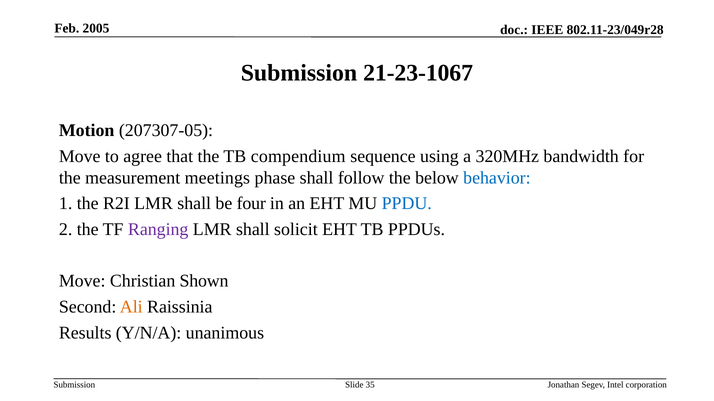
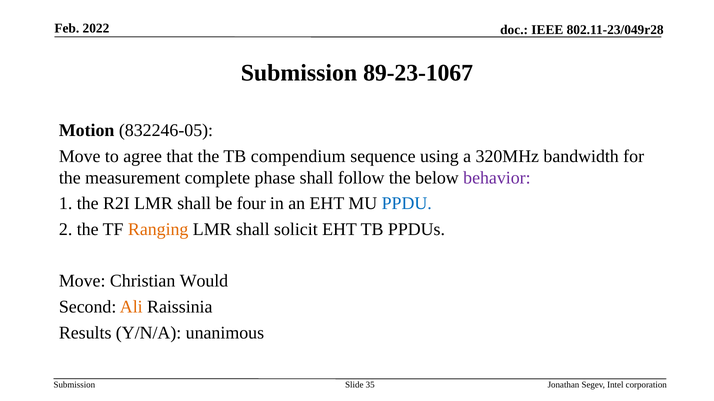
2005: 2005 -> 2022
21-23-1067: 21-23-1067 -> 89-23-1067
207307-05: 207307-05 -> 832246-05
meetings: meetings -> complete
behavior colour: blue -> purple
Ranging colour: purple -> orange
Shown: Shown -> Would
